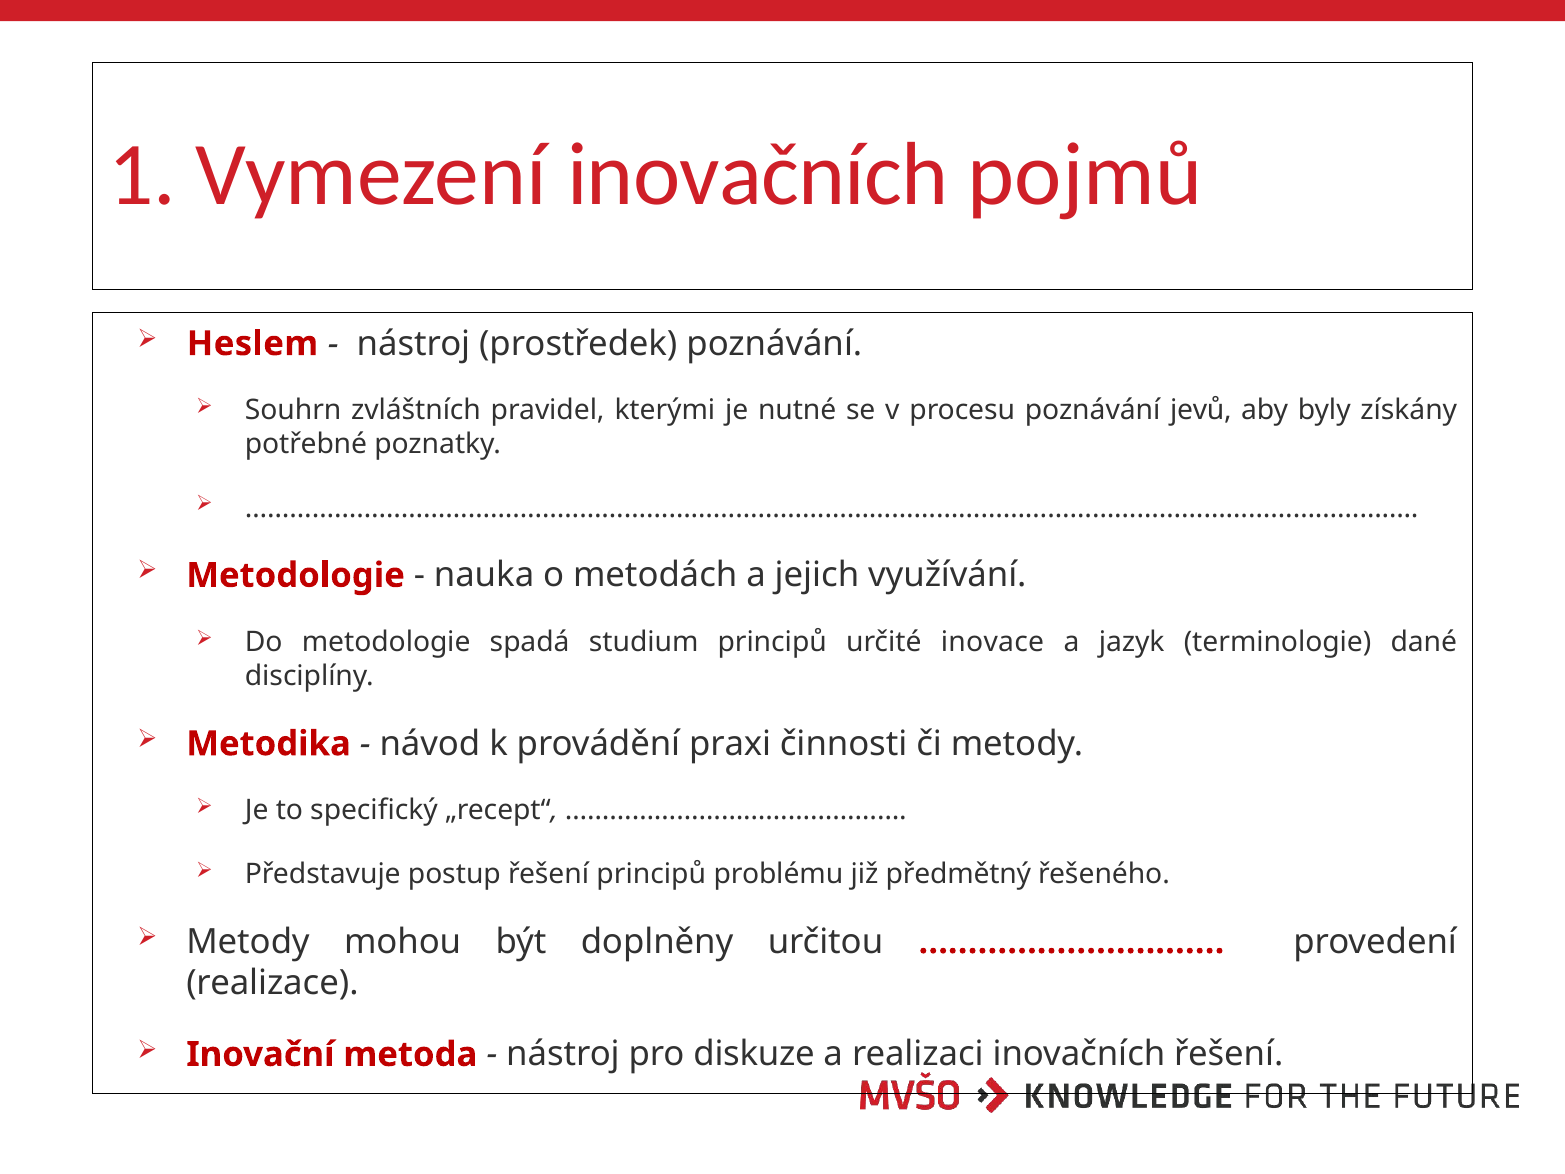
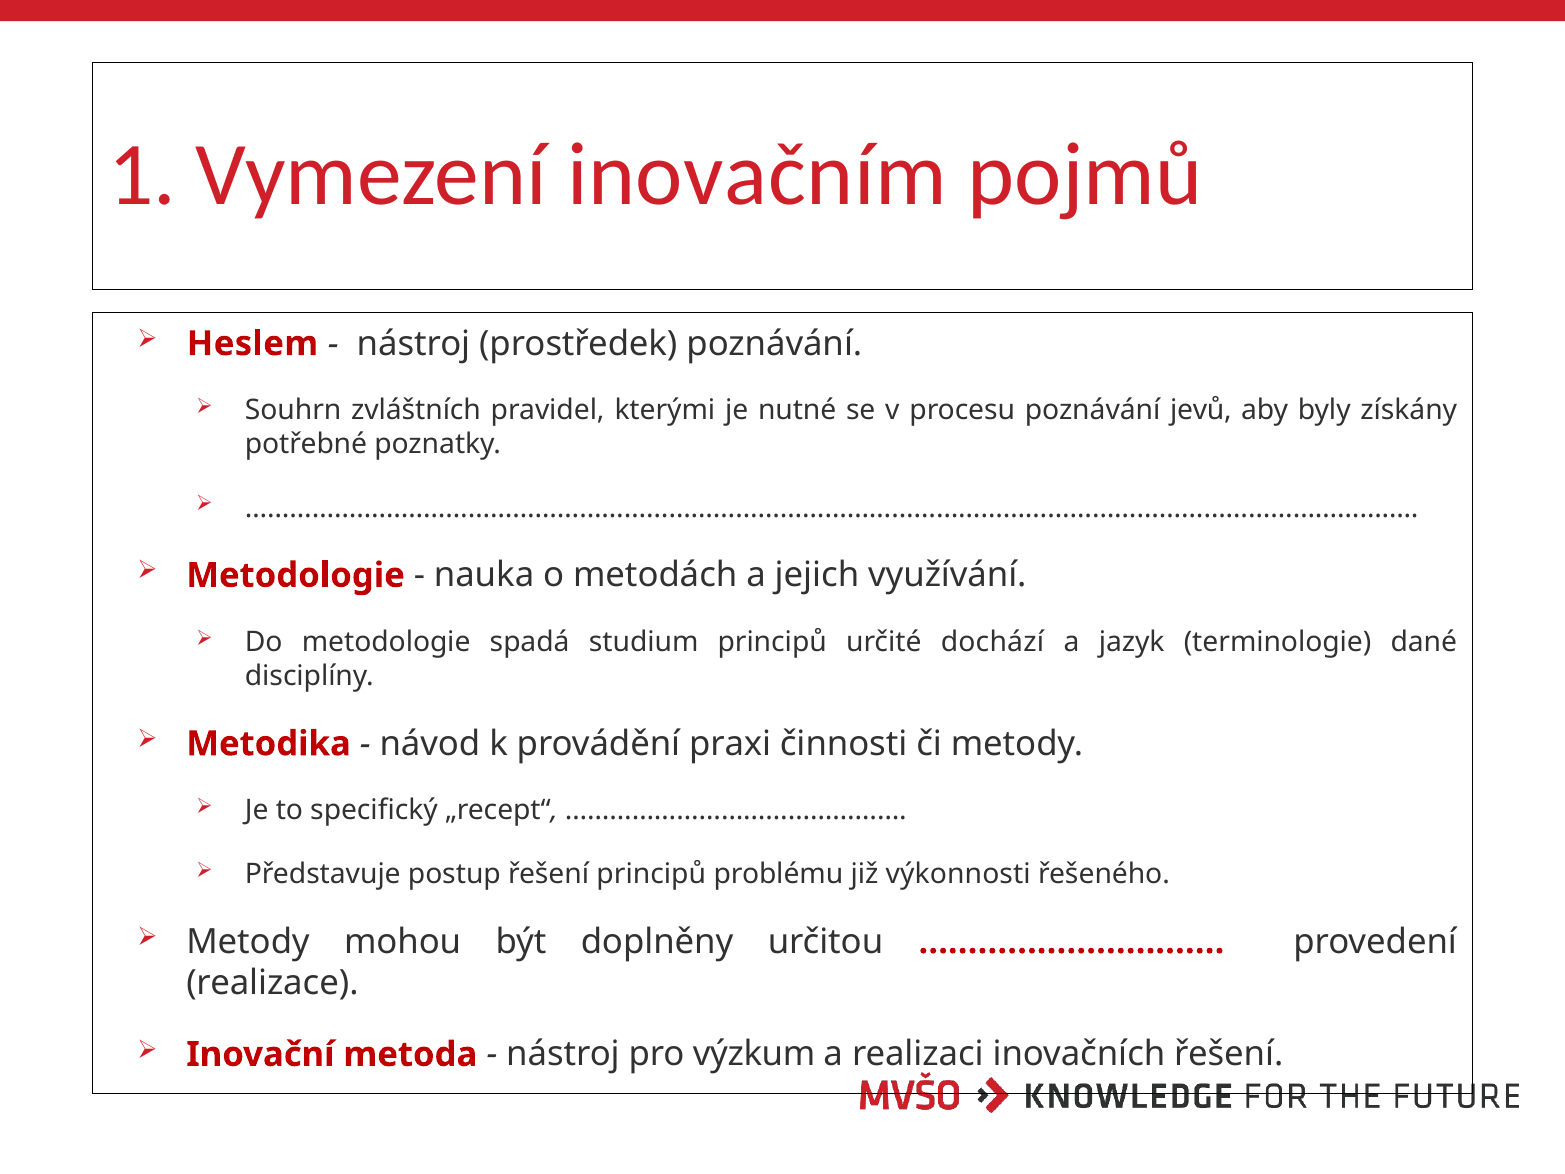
Vymezení inovačních: inovačních -> inovačním
inovace: inovace -> dochází
předmětný: předmětný -> výkonnosti
diskuze: diskuze -> výzkum
